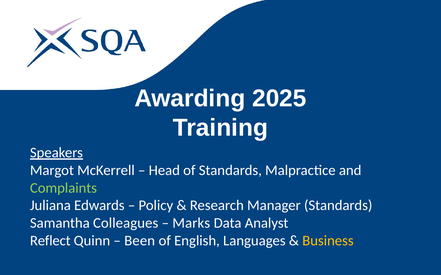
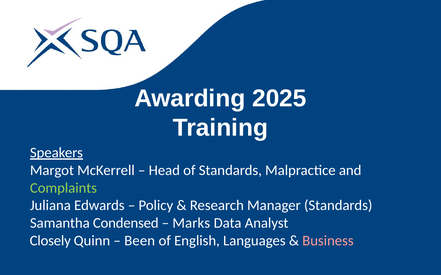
Colleagues: Colleagues -> Condensed
Reflect: Reflect -> Closely
Business colour: yellow -> pink
